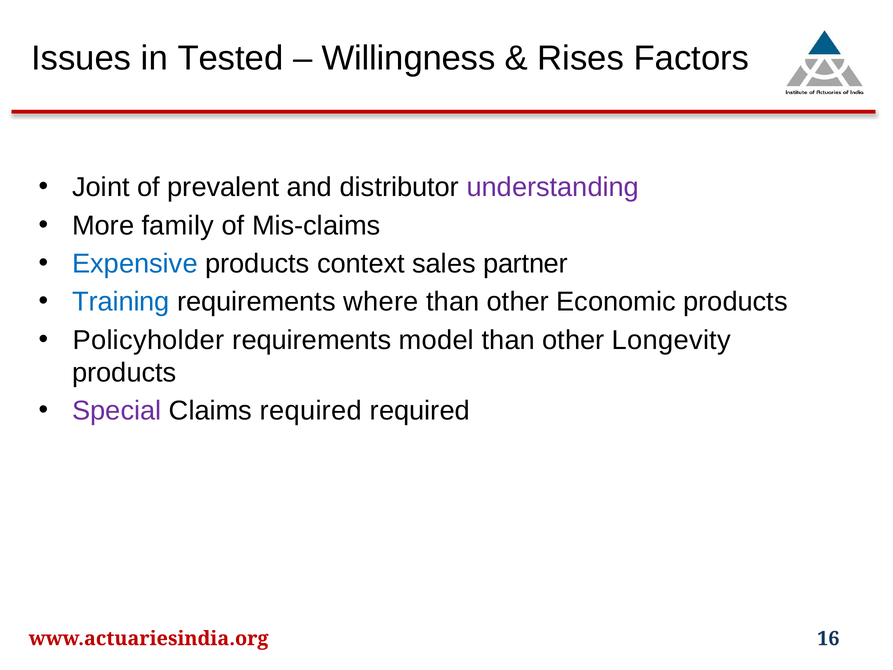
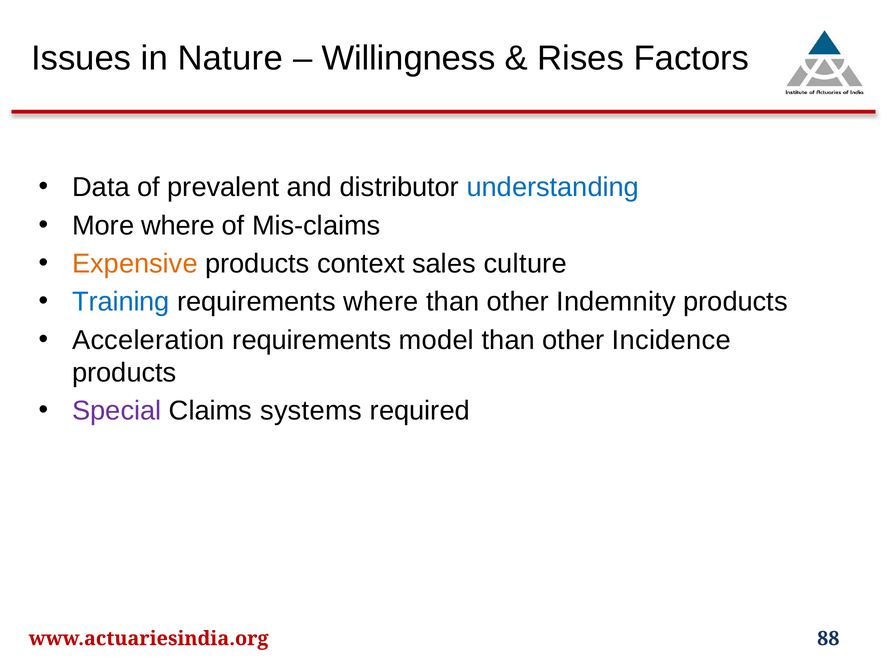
Tested: Tested -> Nature
Joint: Joint -> Data
understanding colour: purple -> blue
More family: family -> where
Expensive colour: blue -> orange
partner: partner -> culture
Economic: Economic -> Indemnity
Policyholder: Policyholder -> Acceleration
Longevity: Longevity -> Incidence
Claims required: required -> systems
16: 16 -> 88
